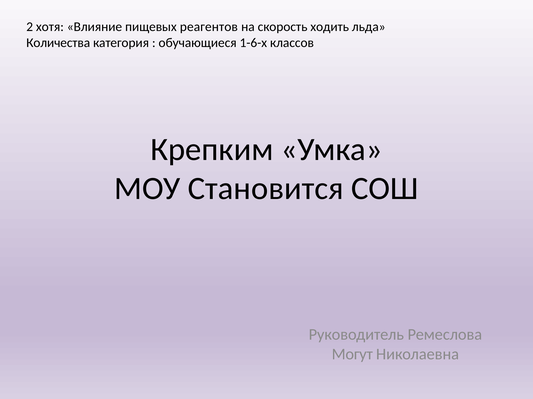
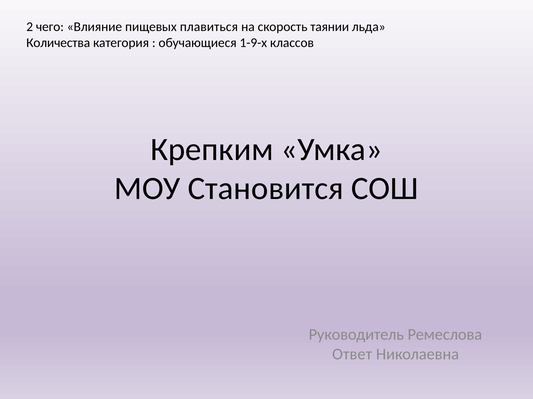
хотя: хотя -> чего
реагентов: реагентов -> плавиться
ходить: ходить -> таянии
1-6-х: 1-6-х -> 1-9-х
Могут: Могут -> Ответ
